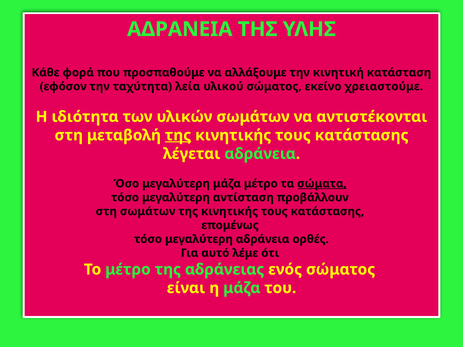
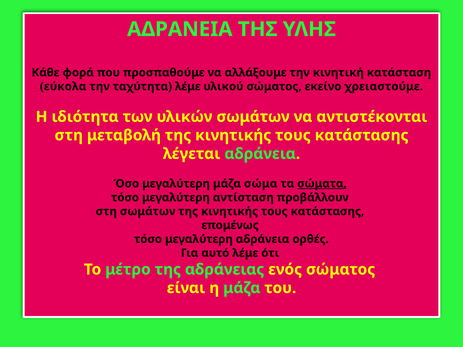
εφόσον: εφόσον -> εύκολα
ταχύτητα λεία: λεία -> λέμε
της at (178, 135) underline: present -> none
μάζα μέτρο: μέτρο -> σώμα
